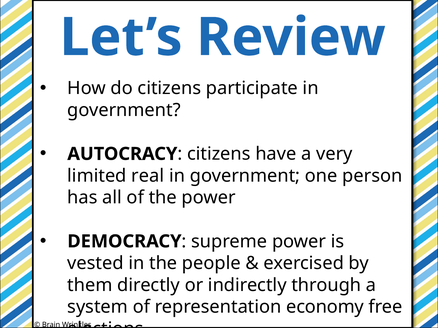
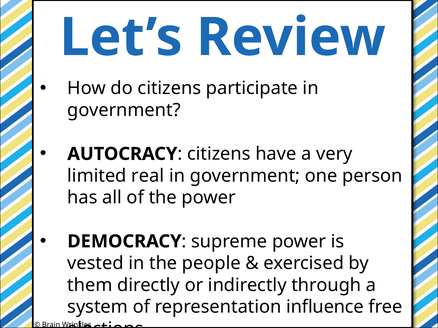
economy: economy -> influence
